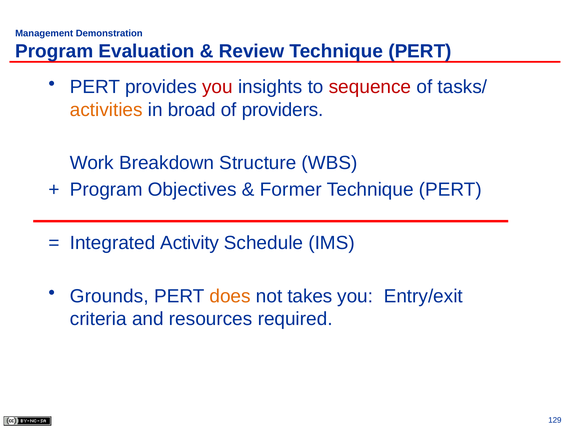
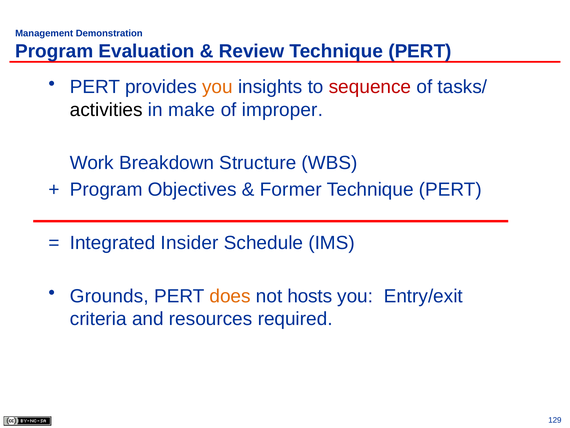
you at (217, 87) colour: red -> orange
activities colour: orange -> black
broad: broad -> make
providers: providers -> improper
Activity: Activity -> Insider
takes: takes -> hosts
